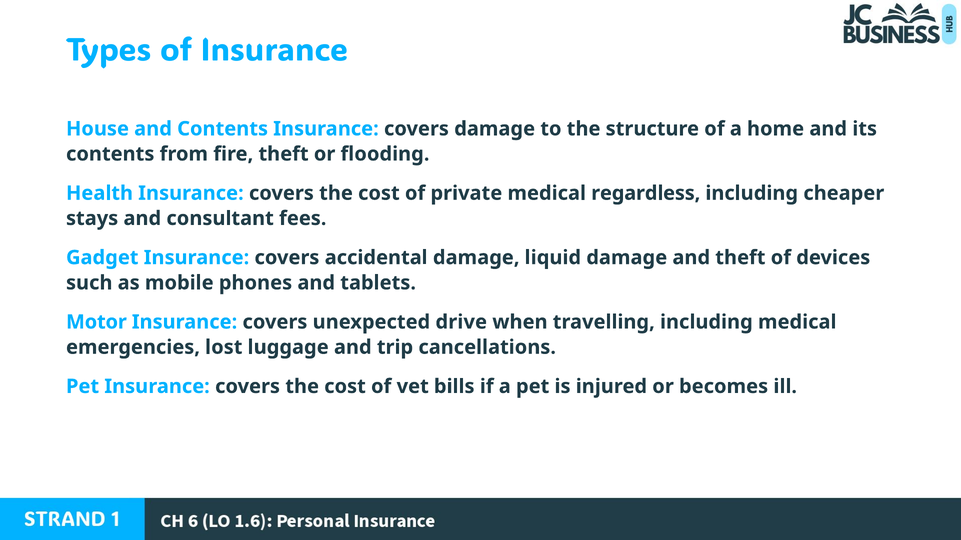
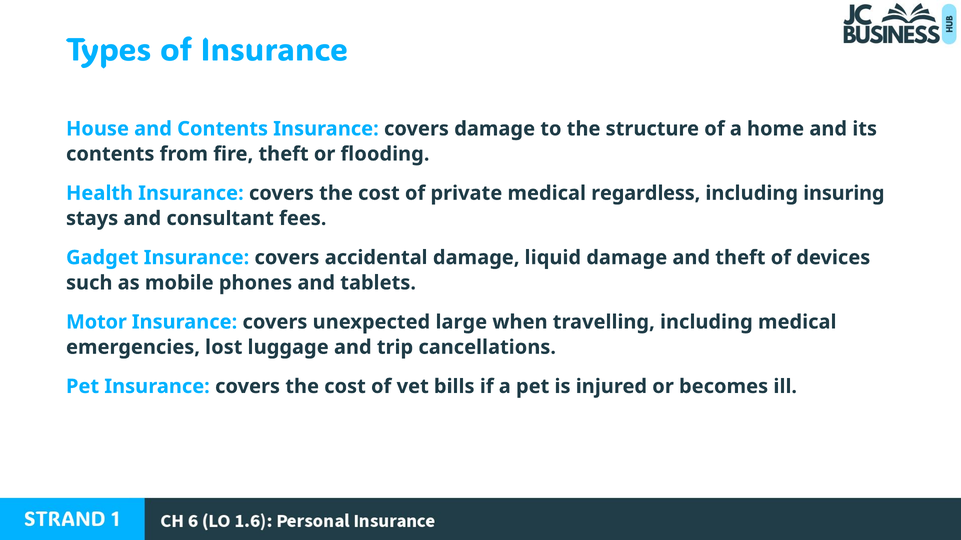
cheaper: cheaper -> insuring
drive: drive -> large
